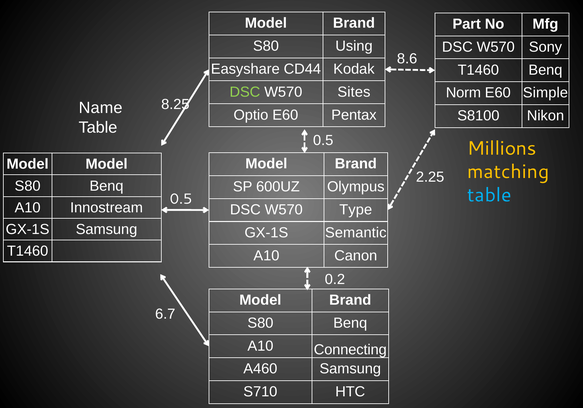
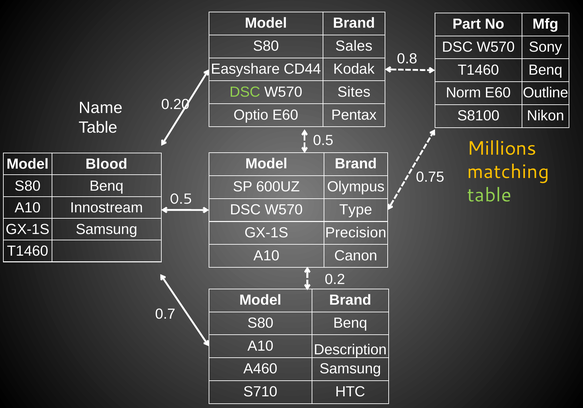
Using: Using -> Sales
8.6: 8.6 -> 0.8
Simple: Simple -> Outline
8.25: 8.25 -> 0.20
Model Model: Model -> Blood
2.25: 2.25 -> 0.75
table at (489, 195) colour: light blue -> light green
Semantic: Semantic -> Precision
6.7: 6.7 -> 0.7
Connecting: Connecting -> Description
